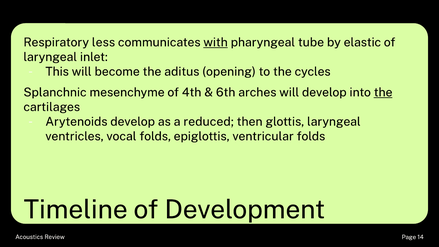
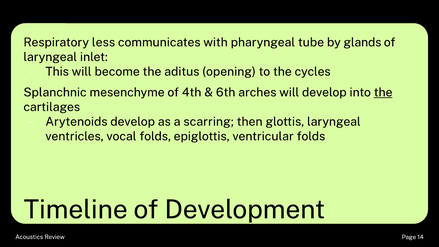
with underline: present -> none
elastic: elastic -> glands
reduced: reduced -> scarring
